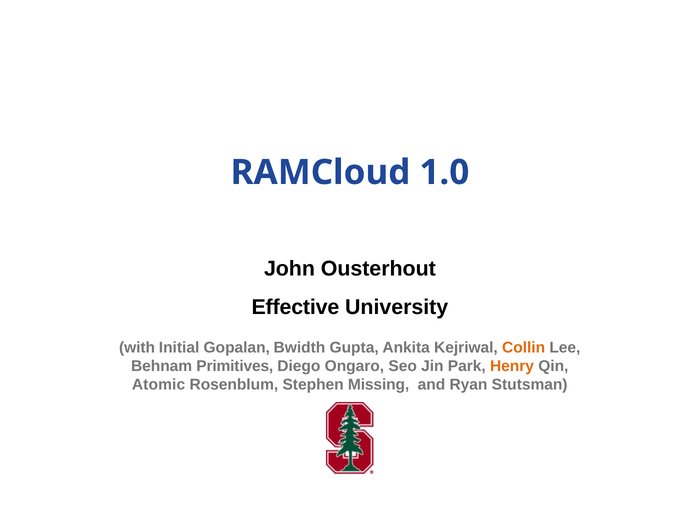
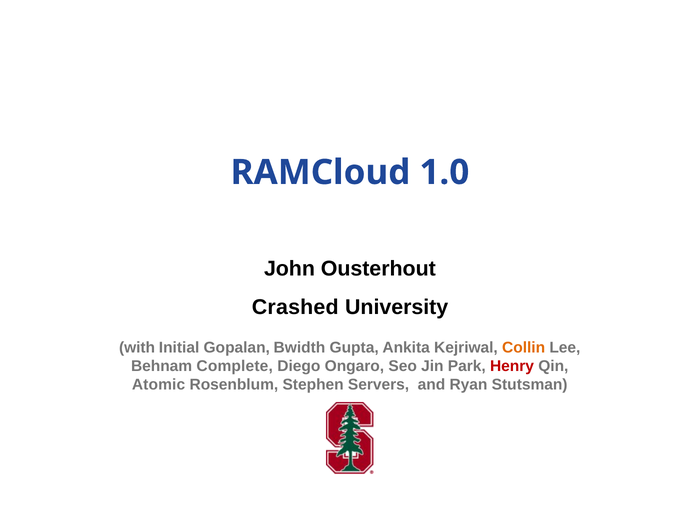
Effective: Effective -> Crashed
Primitives: Primitives -> Complete
Henry colour: orange -> red
Missing: Missing -> Servers
